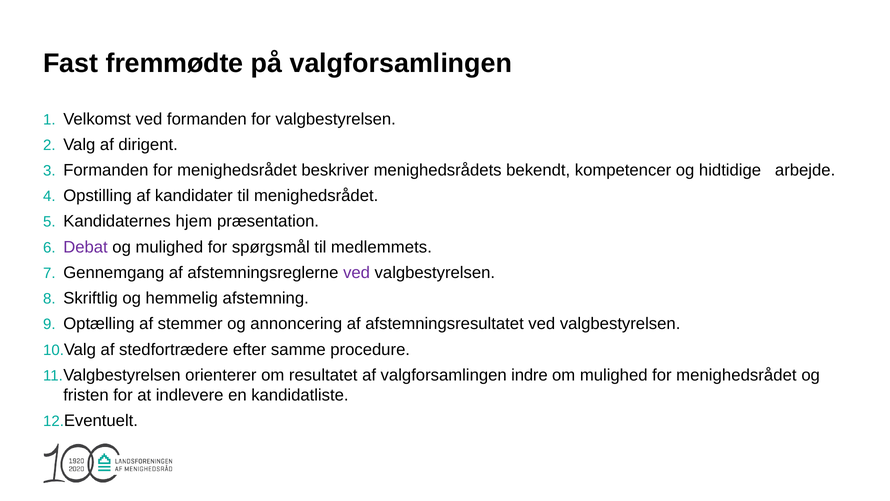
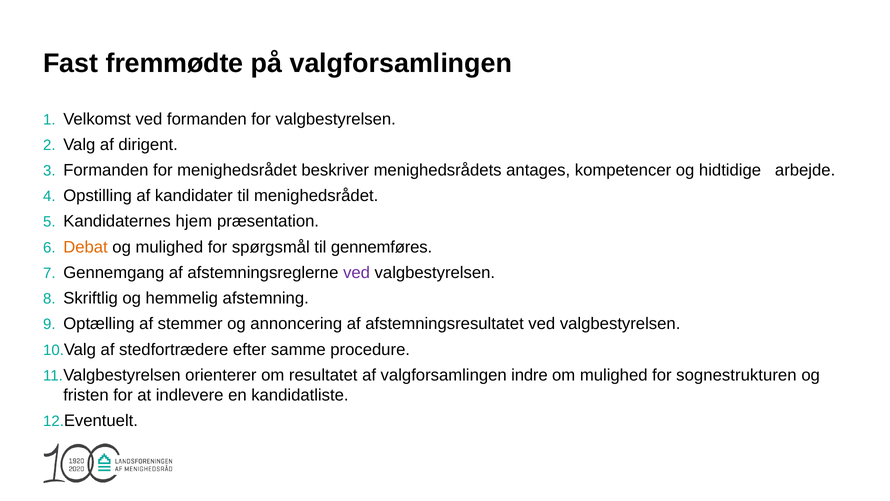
bekendt: bekendt -> antages
Debat colour: purple -> orange
medlemmets: medlemmets -> gennemføres
mulighed for menighedsrådet: menighedsrådet -> sognestrukturen
